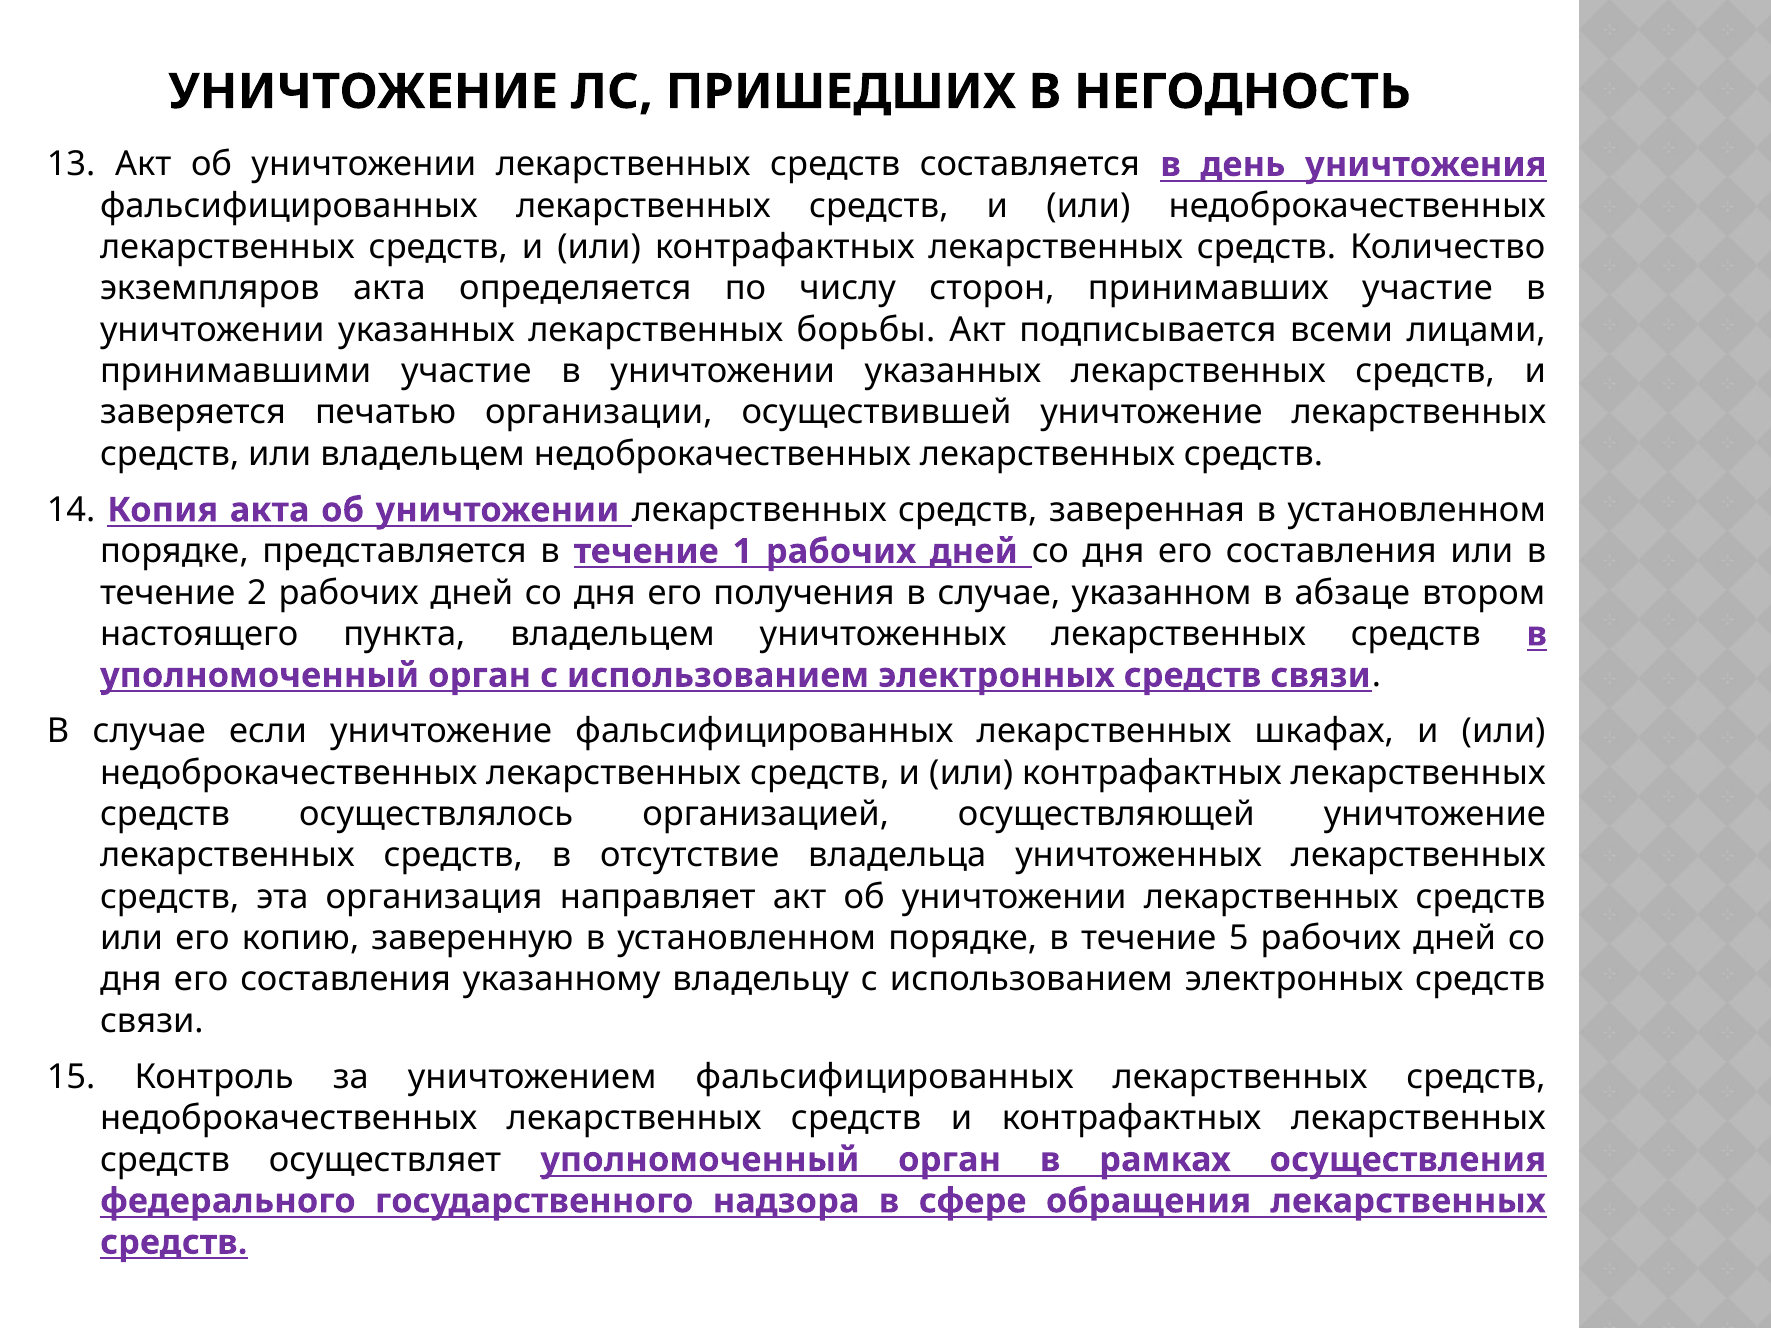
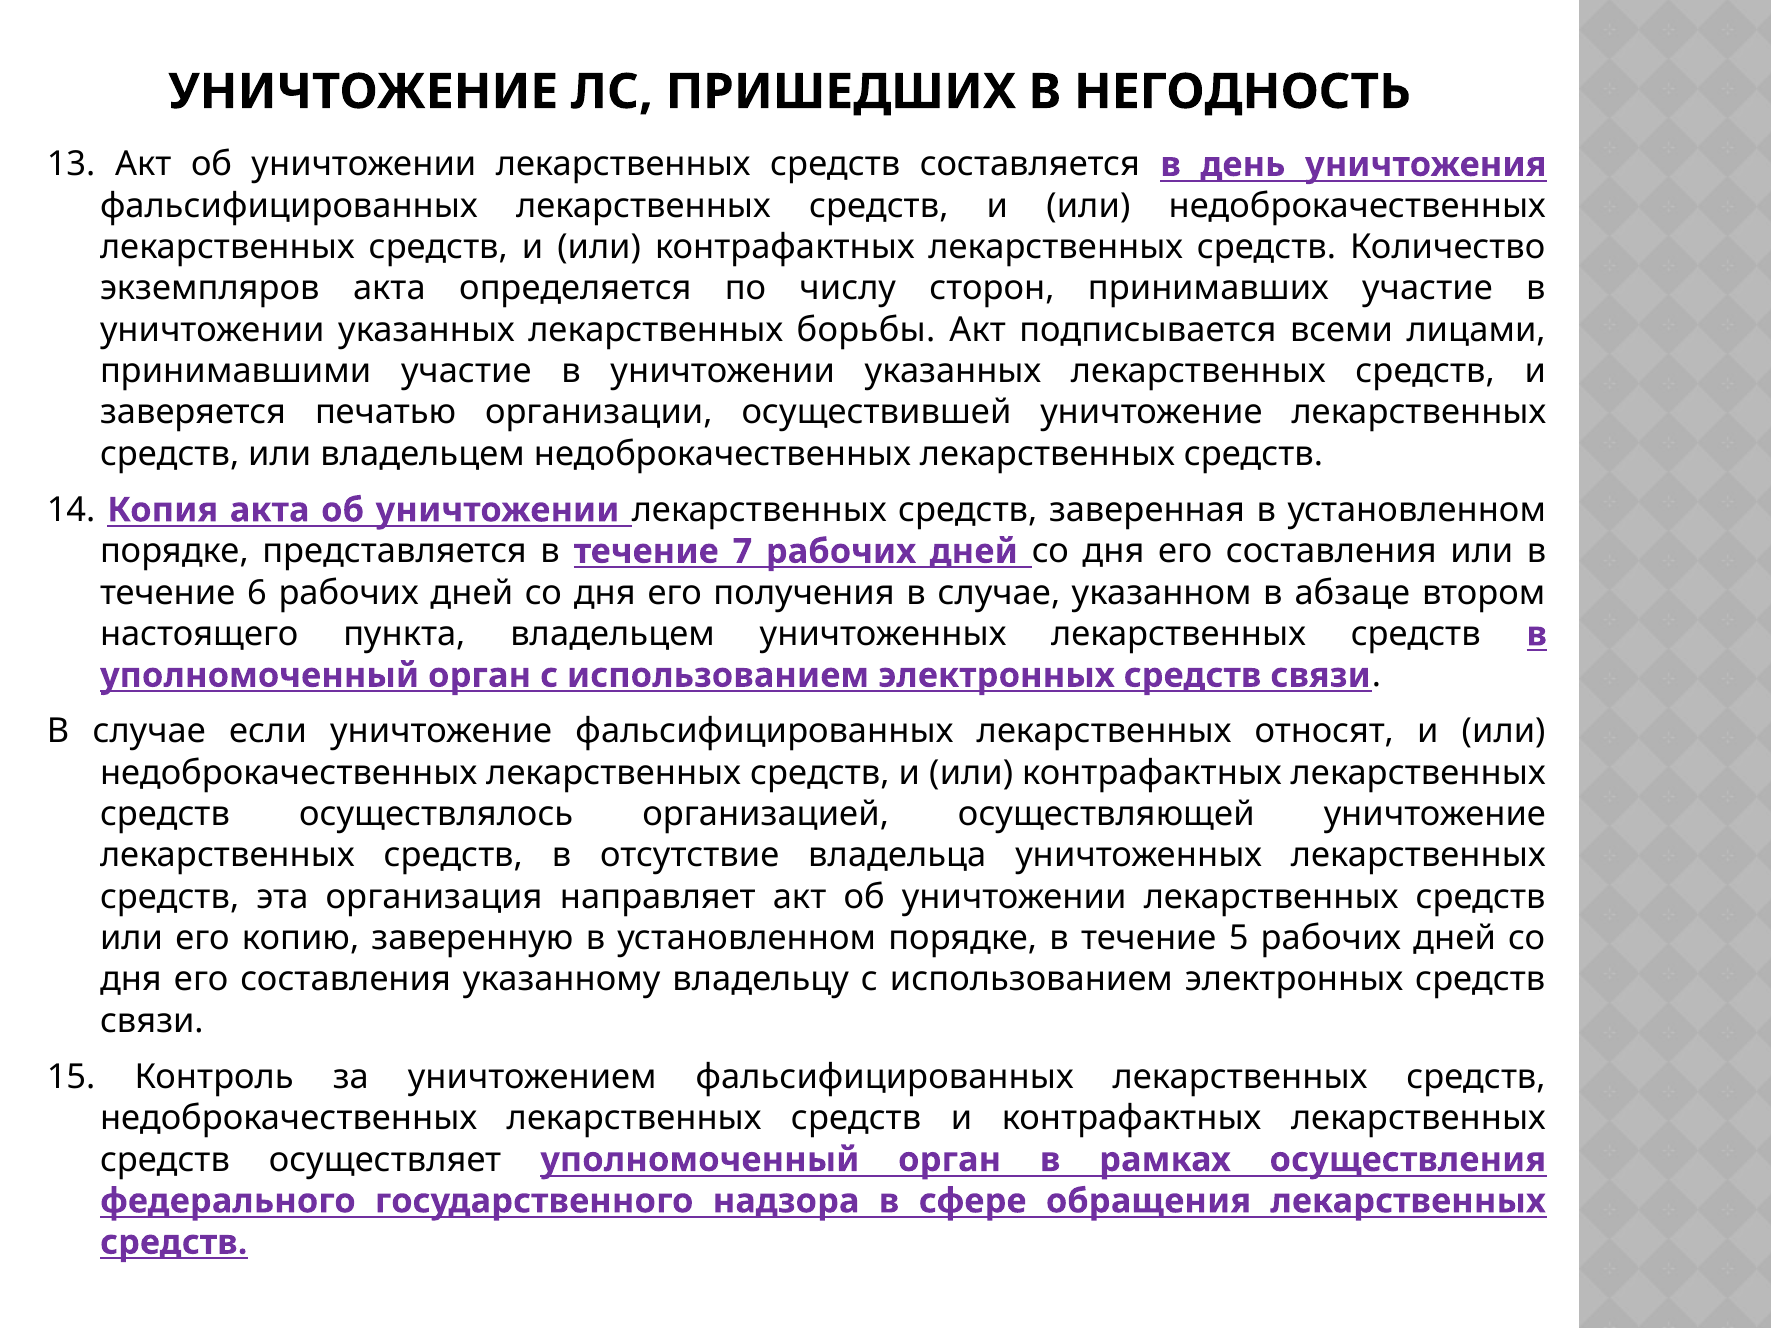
1: 1 -> 7
2: 2 -> 6
шкафах: шкафах -> относят
